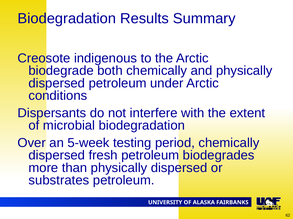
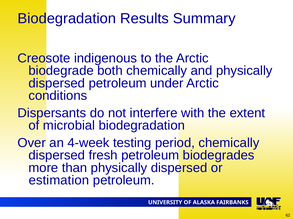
5-week: 5-week -> 4-week
substrates: substrates -> estimation
